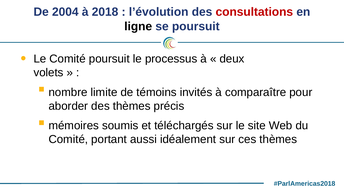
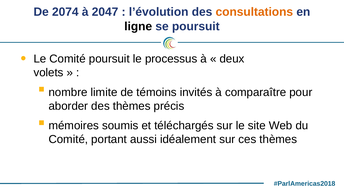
2004: 2004 -> 2074
2018: 2018 -> 2047
consultations colour: red -> orange
